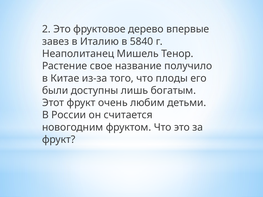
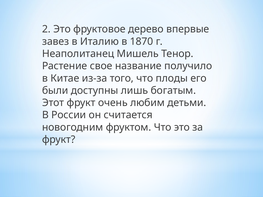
5840: 5840 -> 1870
